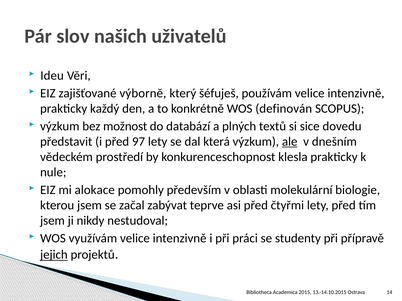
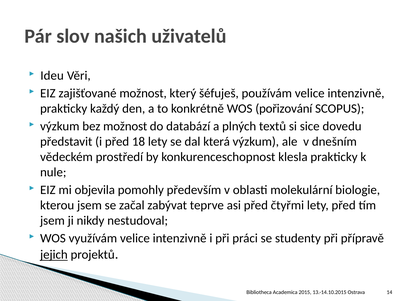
zajišťované výborně: výborně -> možnost
definován: definován -> pořizování
97: 97 -> 18
ale underline: present -> none
alokace: alokace -> objevila
